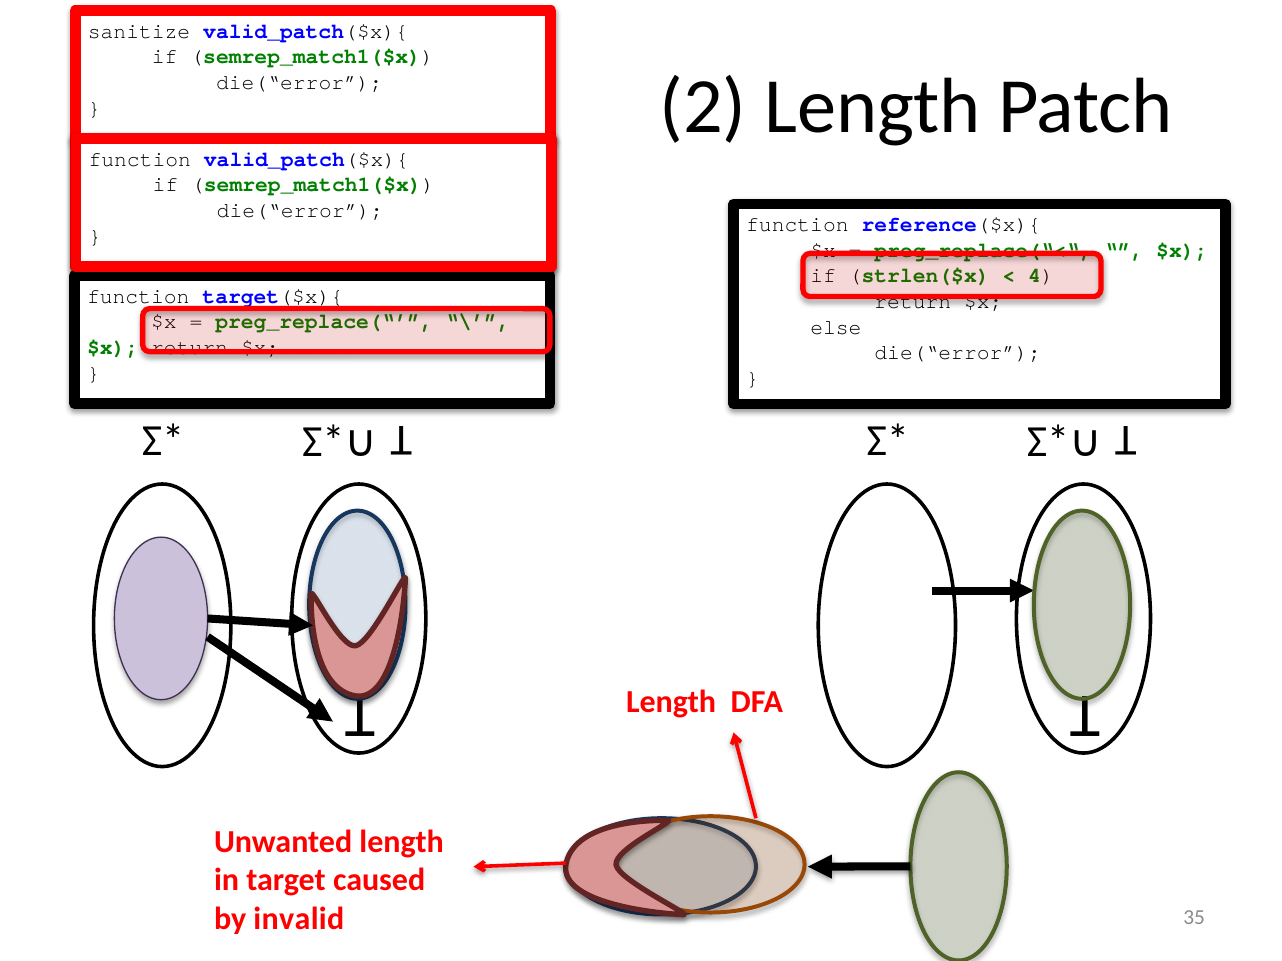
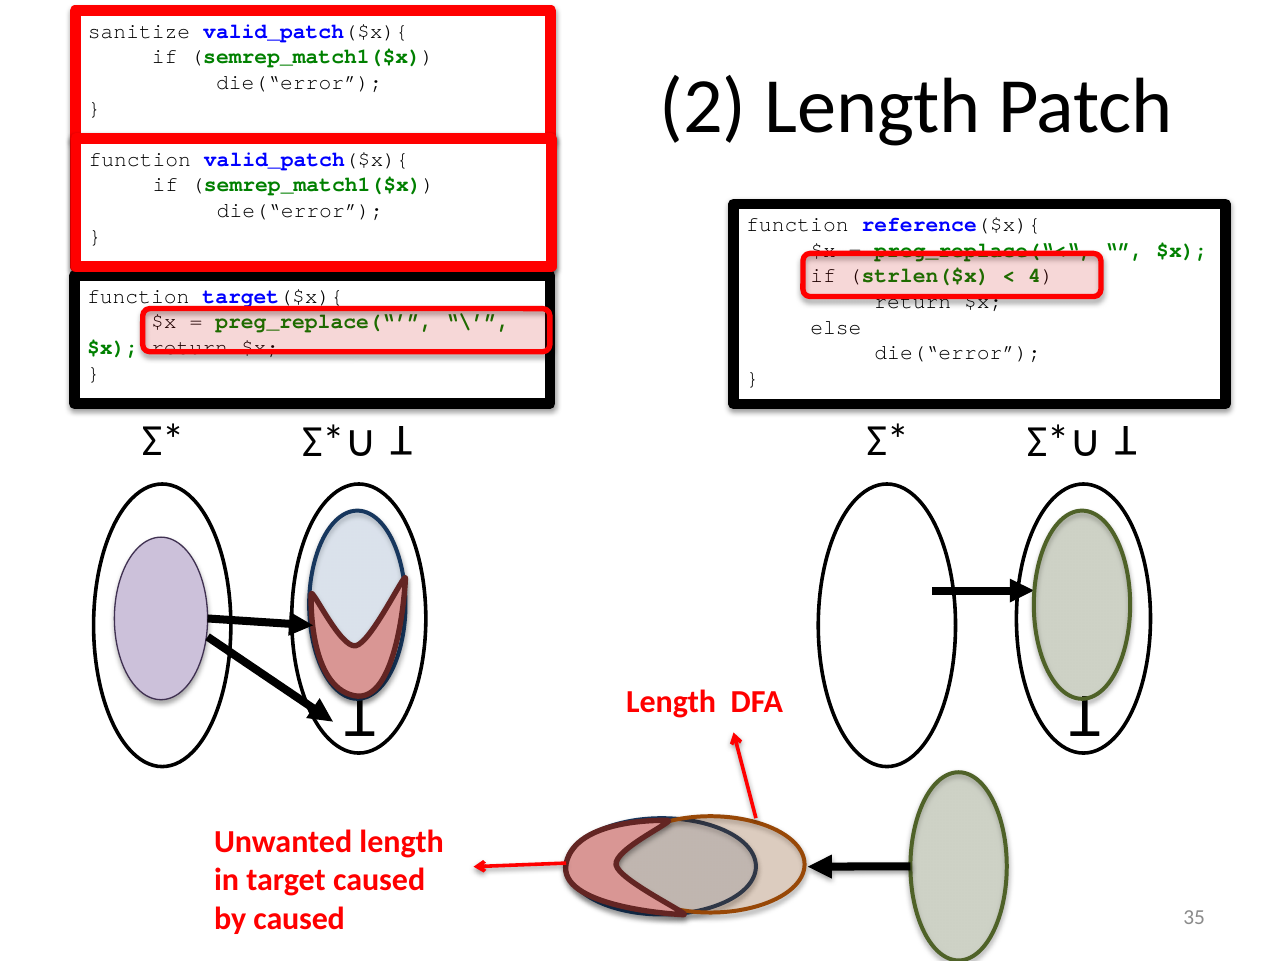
by invalid: invalid -> caused
